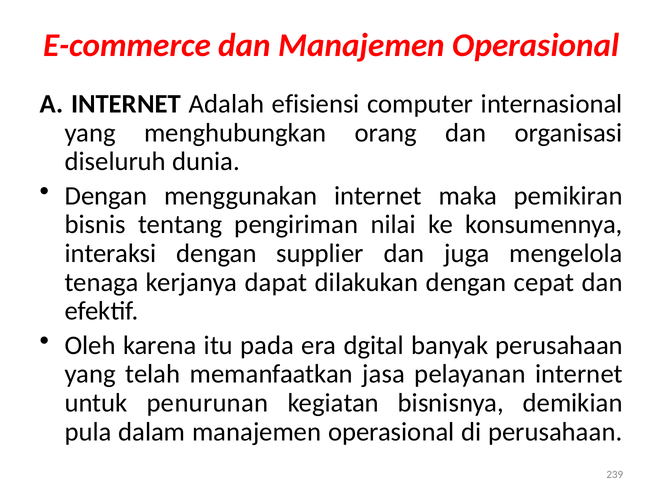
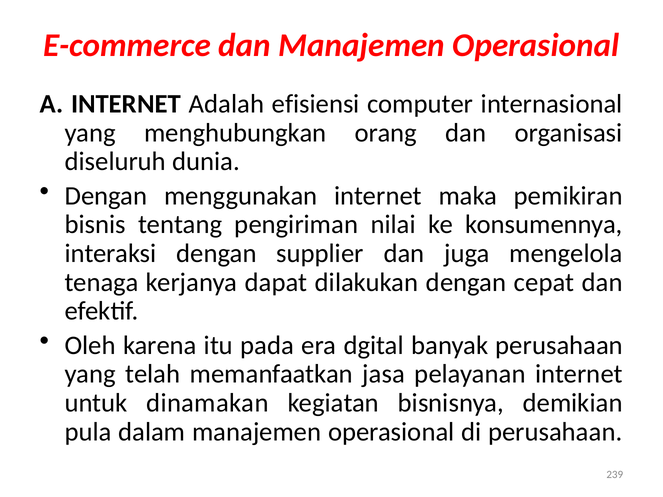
penurunan: penurunan -> dinamakan
